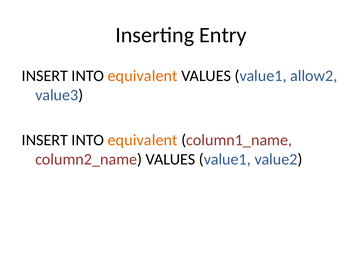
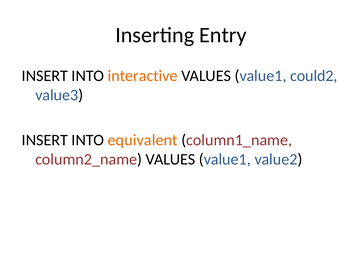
equivalent at (143, 76): equivalent -> interactive
allow2: allow2 -> could2
